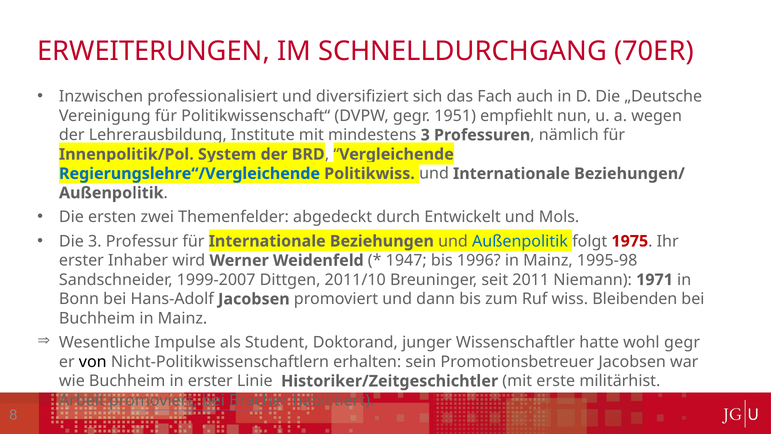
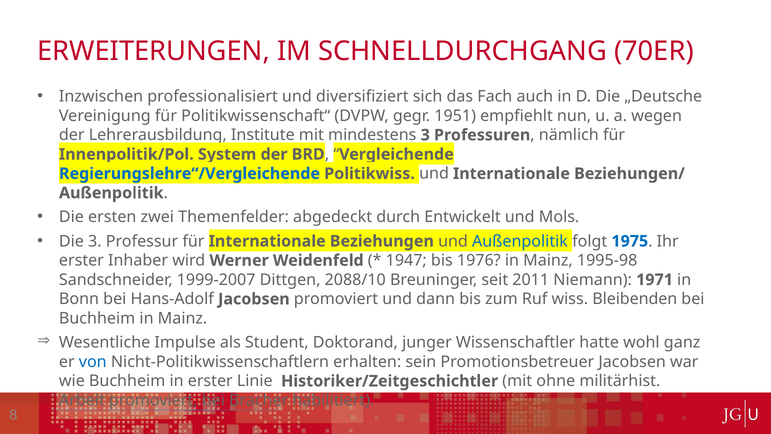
1975 colour: red -> blue
1996: 1996 -> 1976
2011/10: 2011/10 -> 2088/10
wohl gegr: gegr -> ganz
von colour: black -> blue
erste: erste -> ohne
